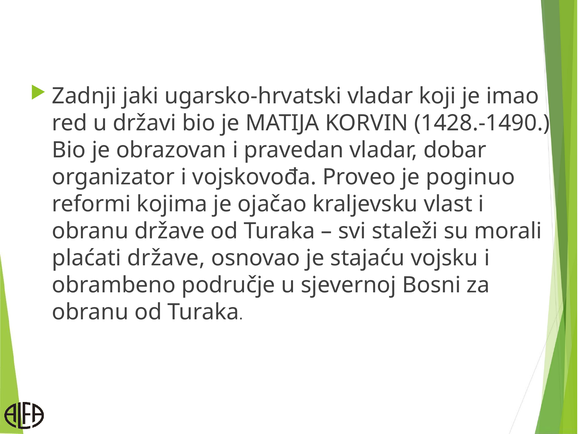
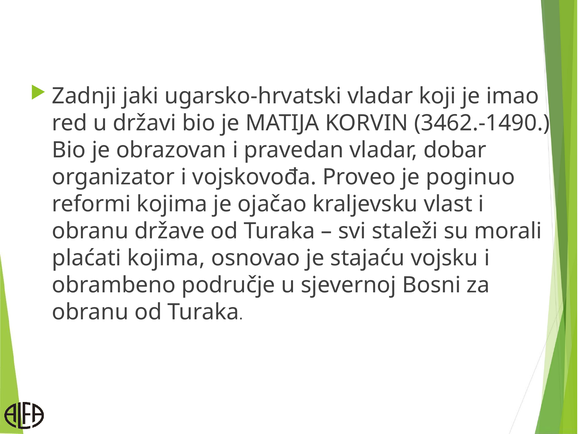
1428.-1490: 1428.-1490 -> 3462.-1490
plaćati države: države -> kojima
